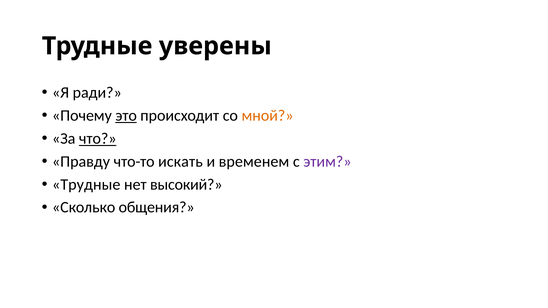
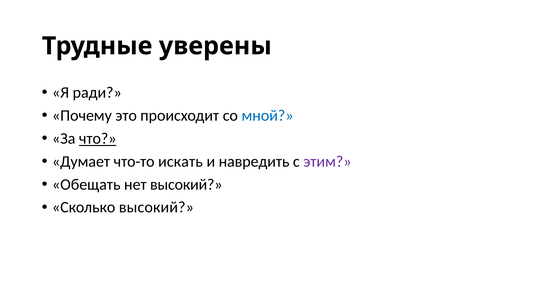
это underline: present -> none
мной colour: orange -> blue
Правду: Правду -> Думает
временем: временем -> навредить
Трудные at (86, 185): Трудные -> Обещать
Сколько общения: общения -> высокий
